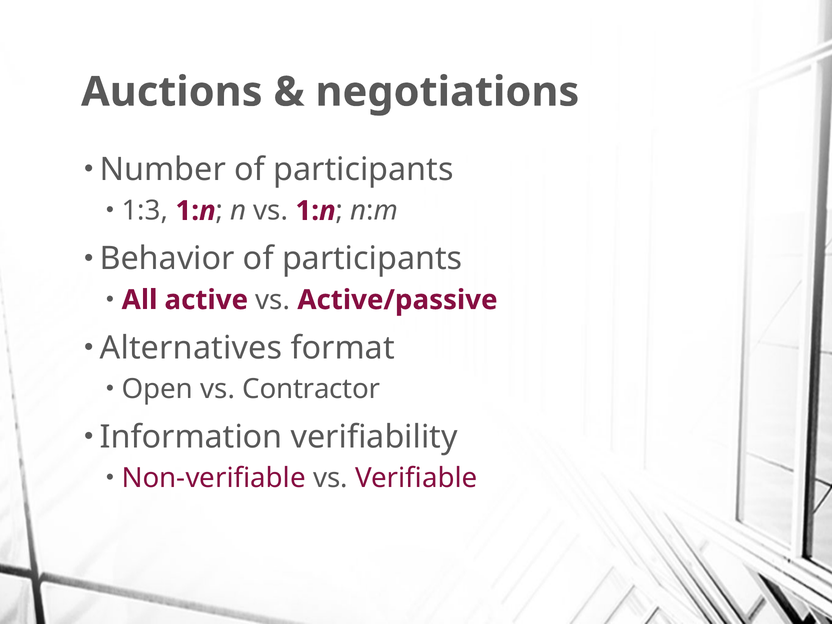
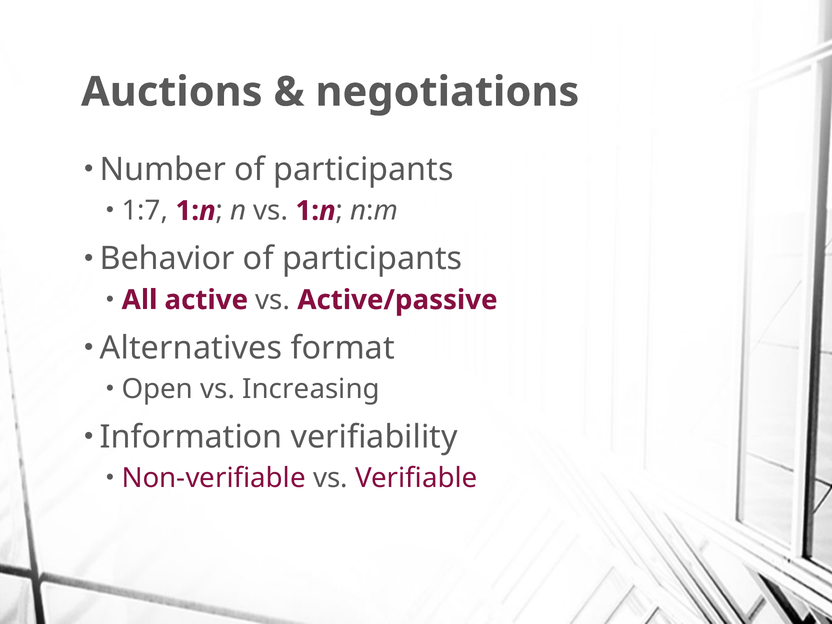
1:3: 1:3 -> 1:7
Contractor: Contractor -> Increasing
